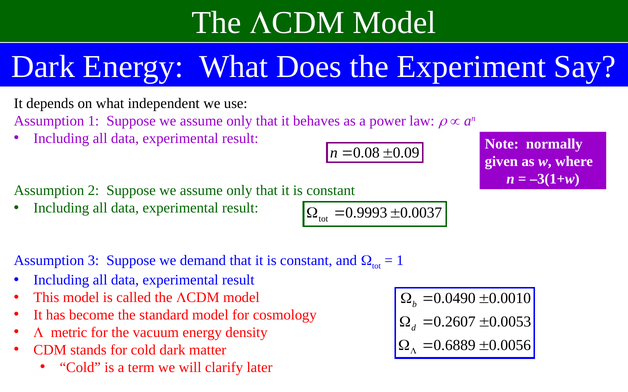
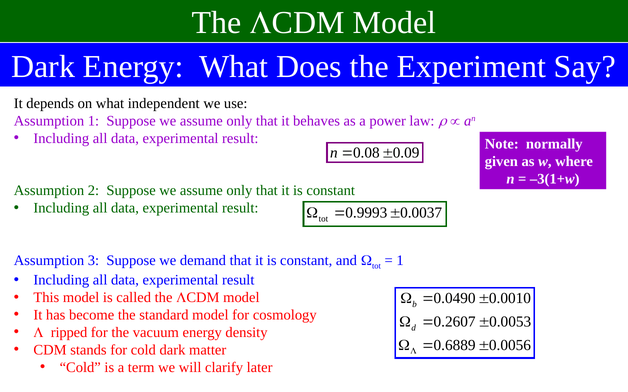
metric: metric -> ripped
